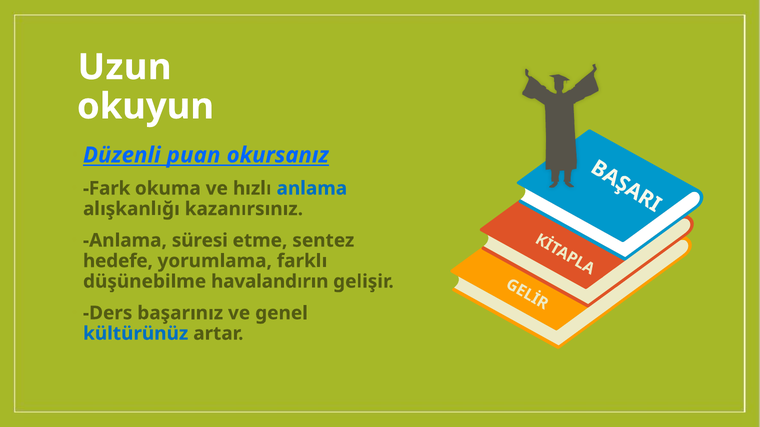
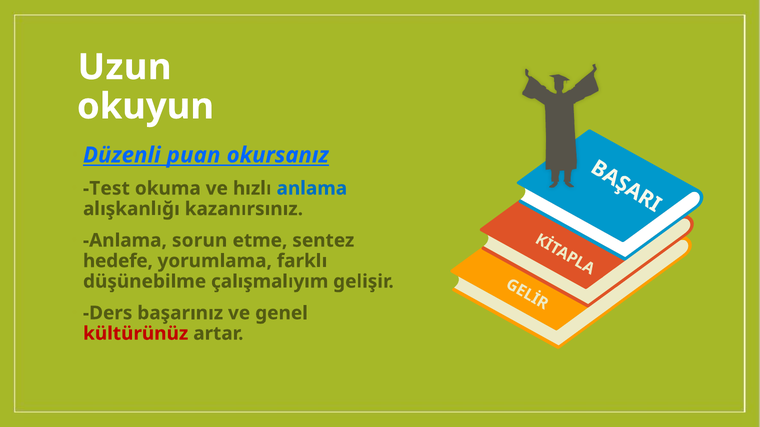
Fark: Fark -> Test
süresi: süresi -> sorun
havalandırın: havalandırın -> çalışmalıyım
kültürünüz colour: blue -> red
